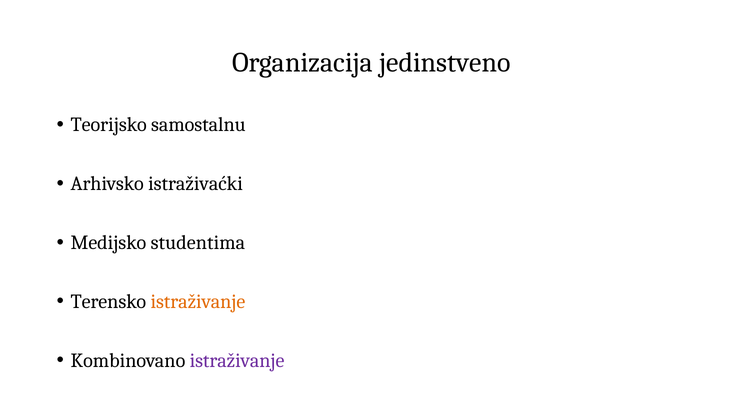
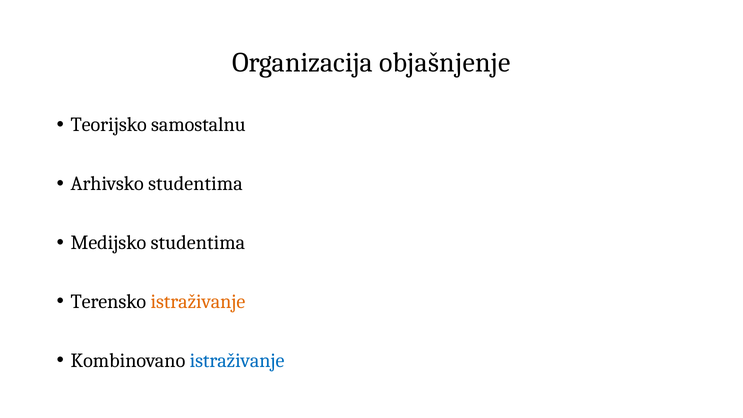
jedinstveno: jedinstveno -> objašnjenje
Arhivsko istraživaćki: istraživaćki -> studentima
istraživanje at (237, 360) colour: purple -> blue
